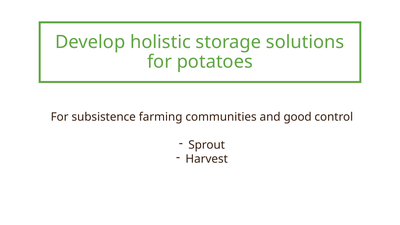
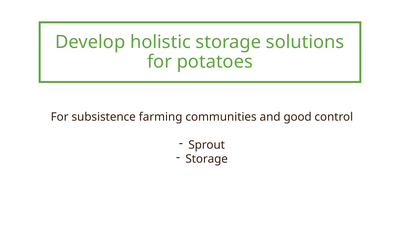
Harvest at (207, 159): Harvest -> Storage
